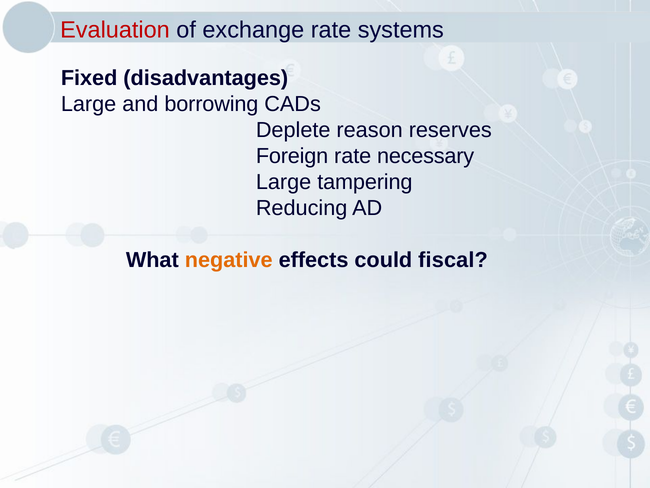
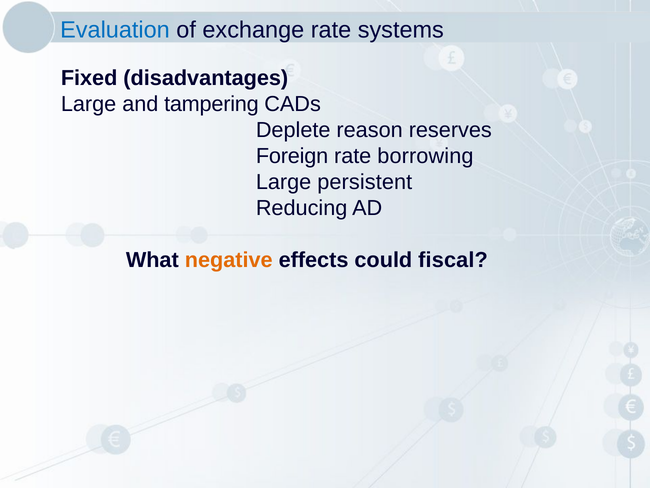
Evaluation colour: red -> blue
borrowing: borrowing -> tampering
necessary: necessary -> borrowing
tampering: tampering -> persistent
